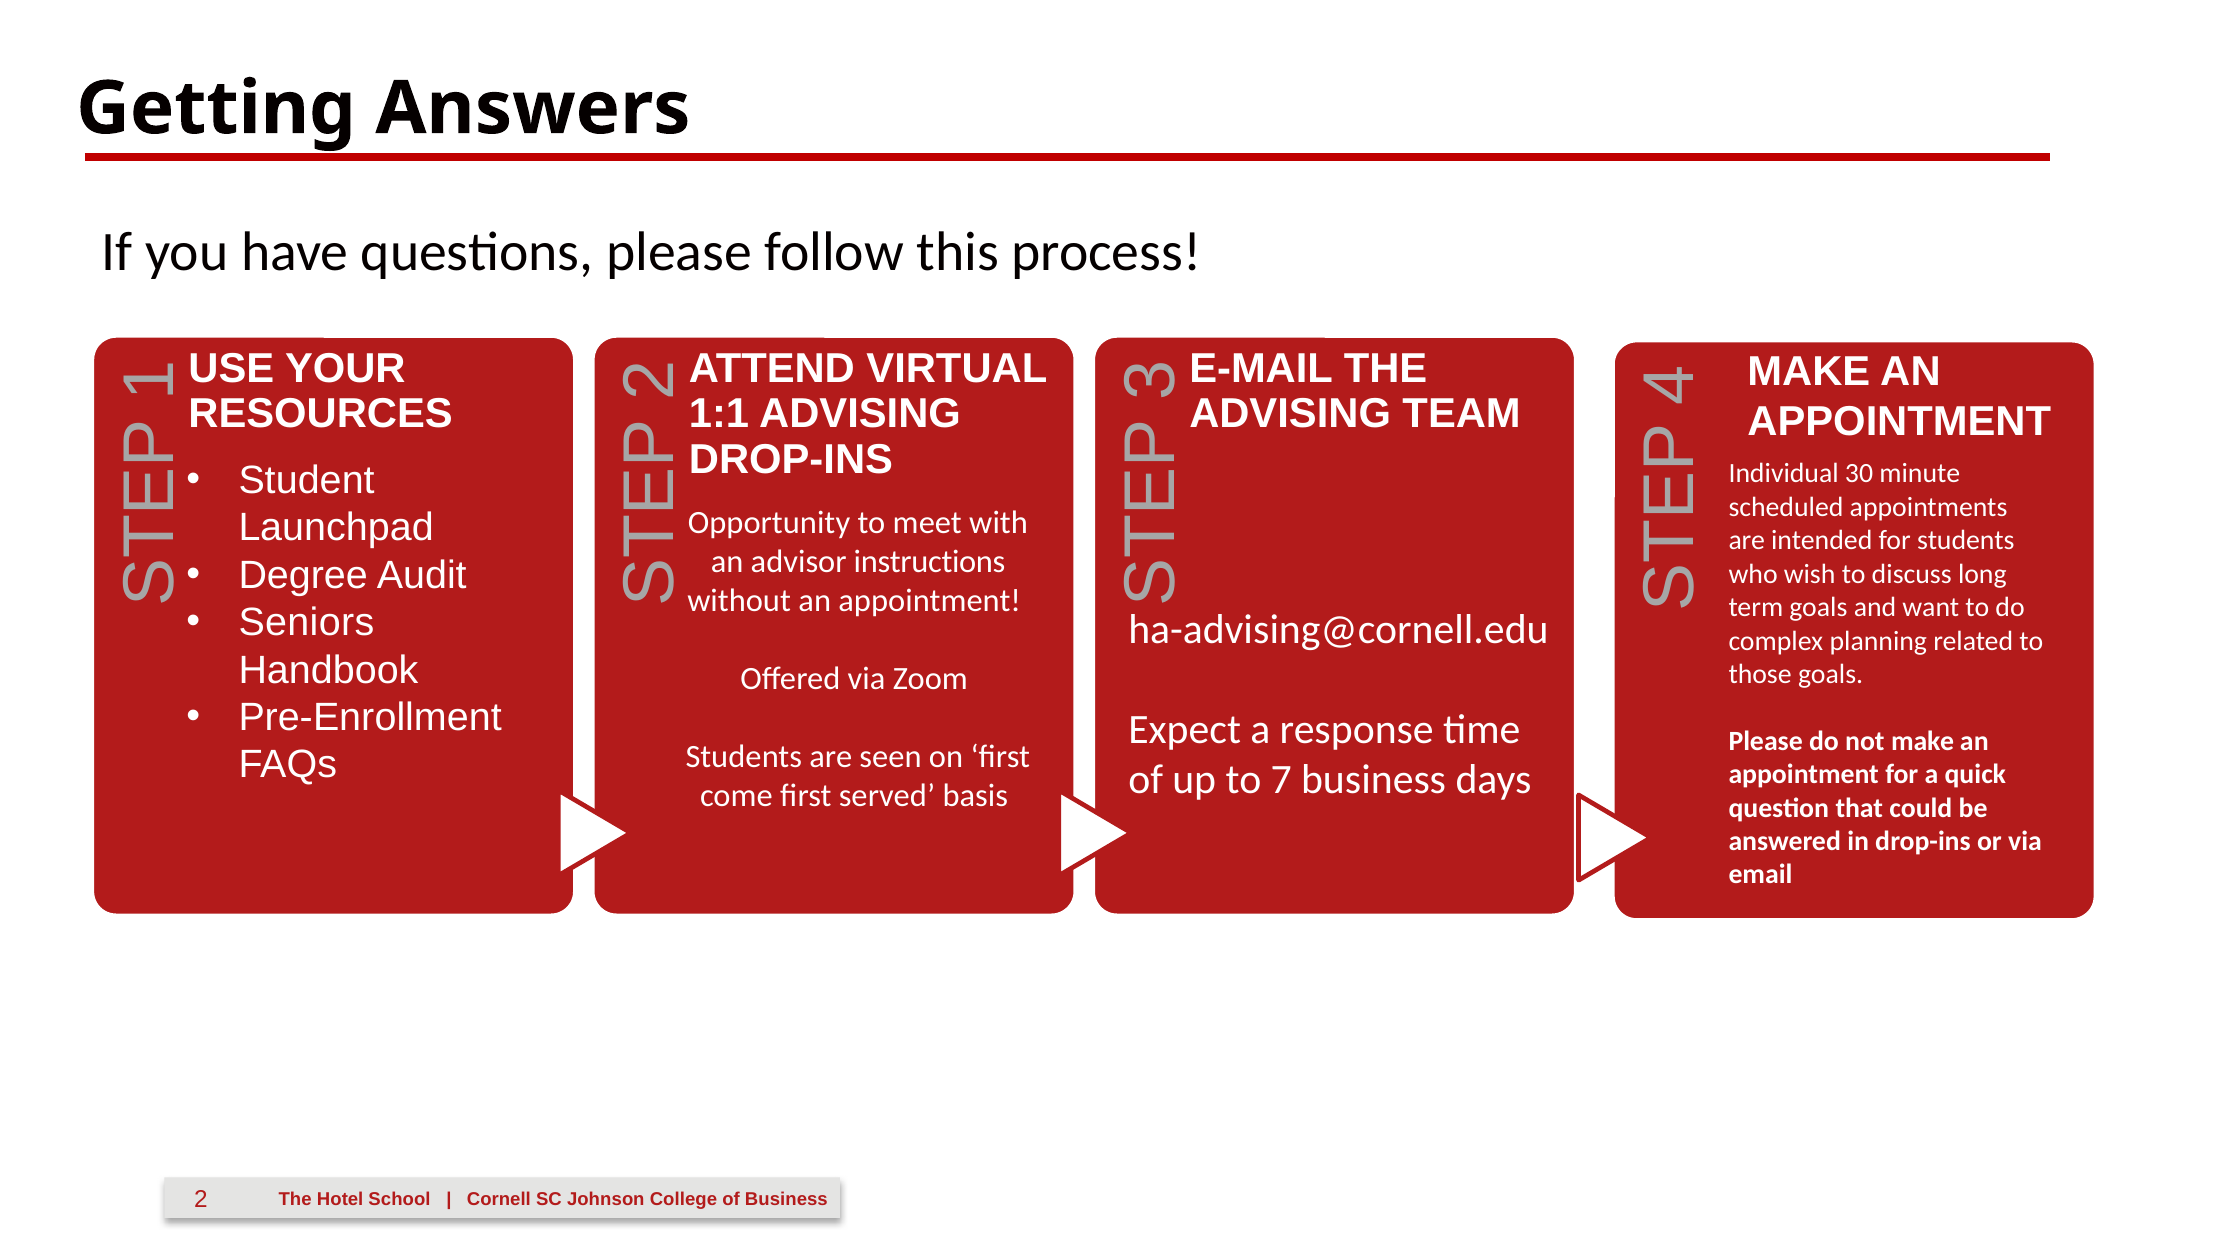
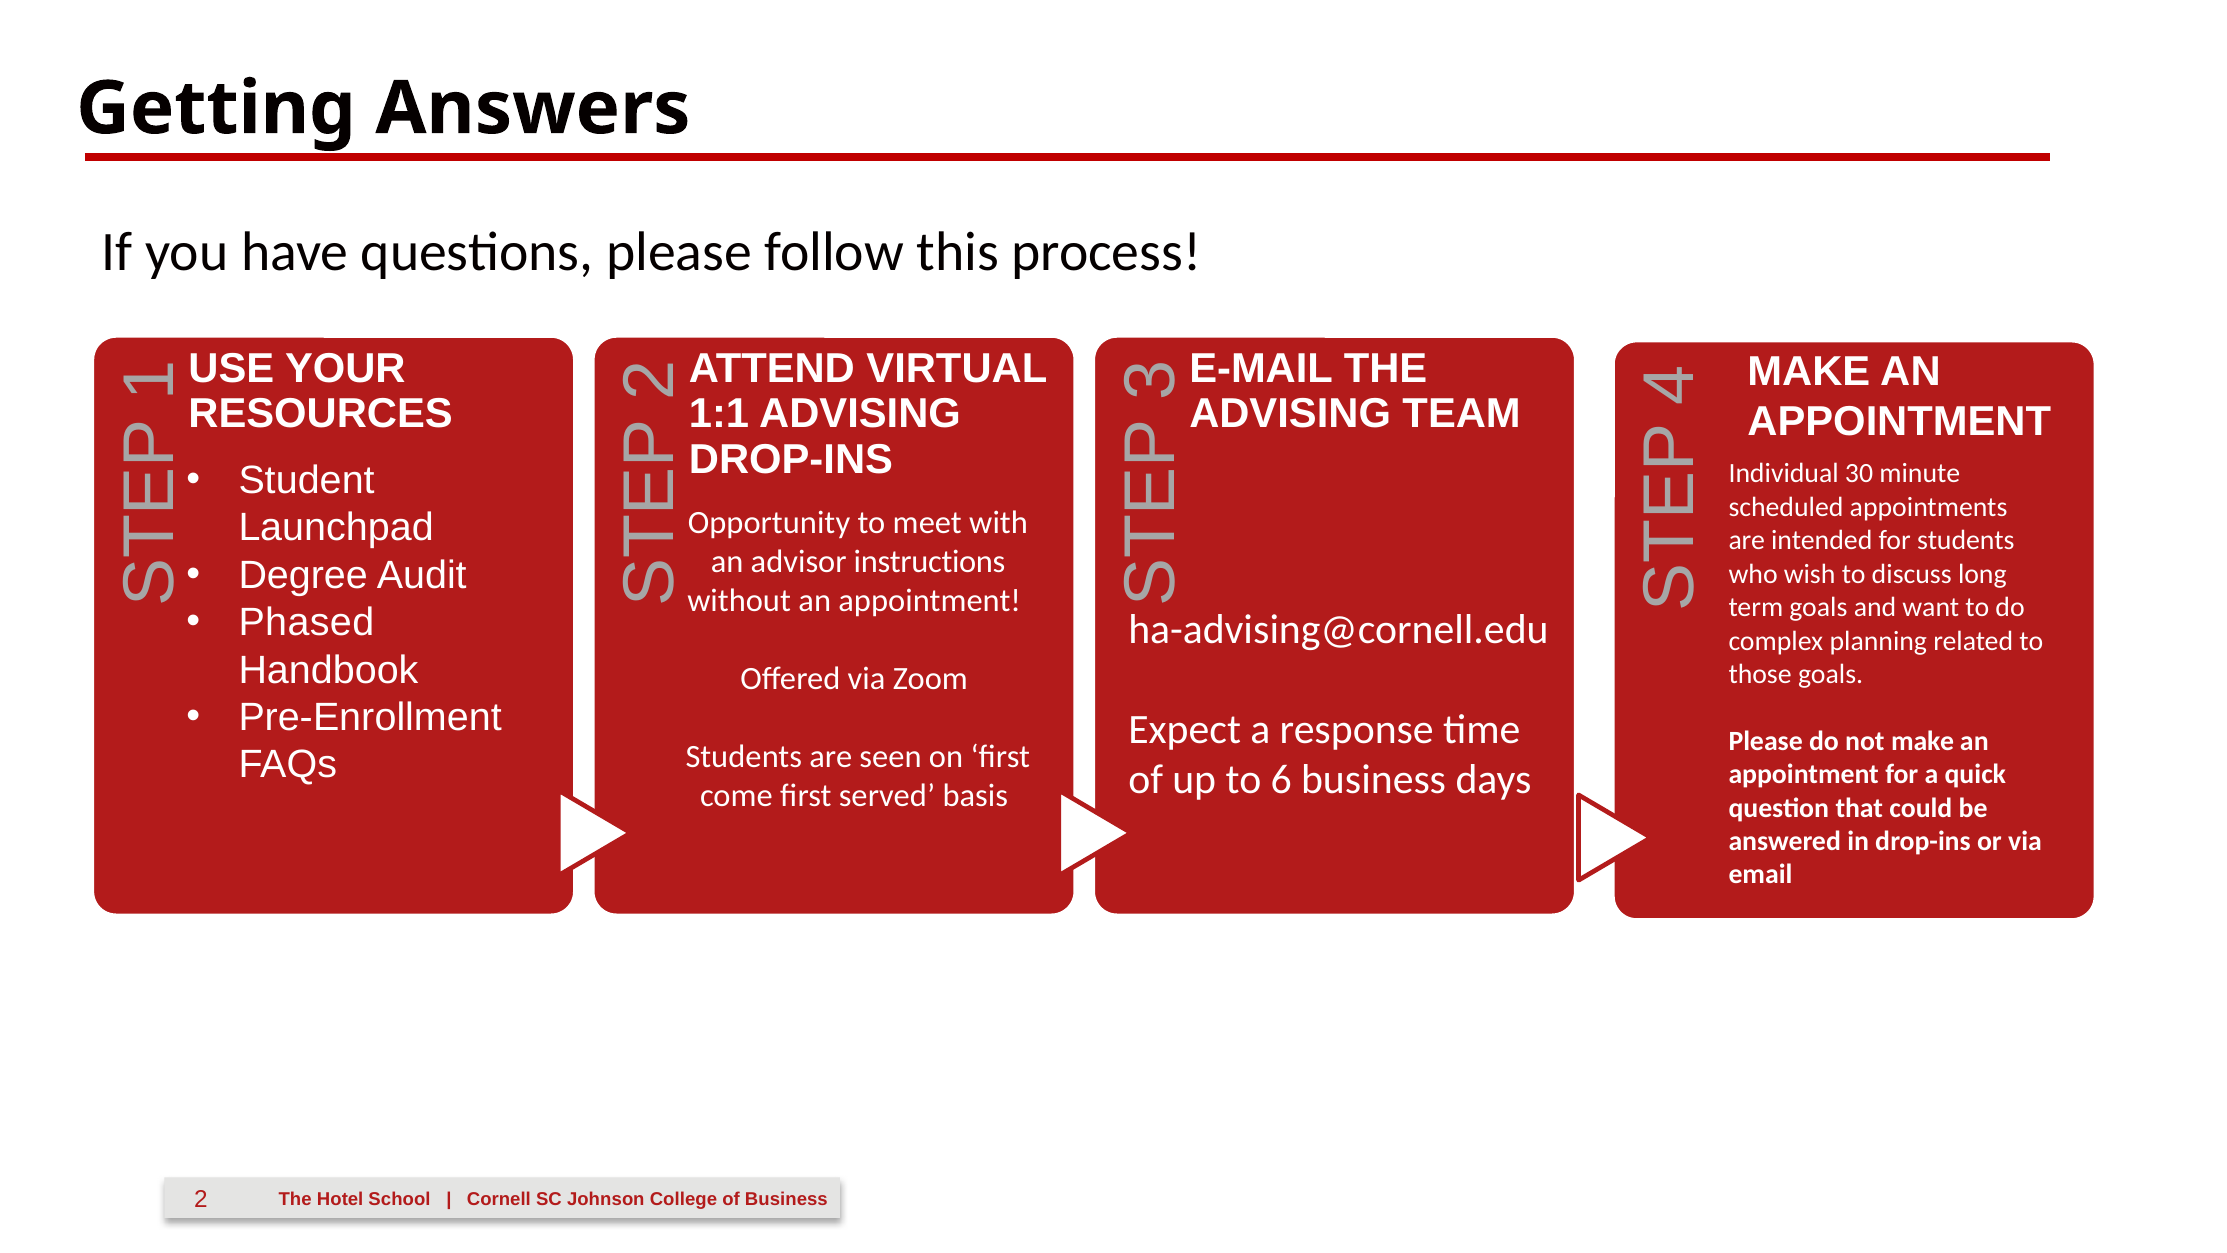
Seniors: Seniors -> Phased
7: 7 -> 6
